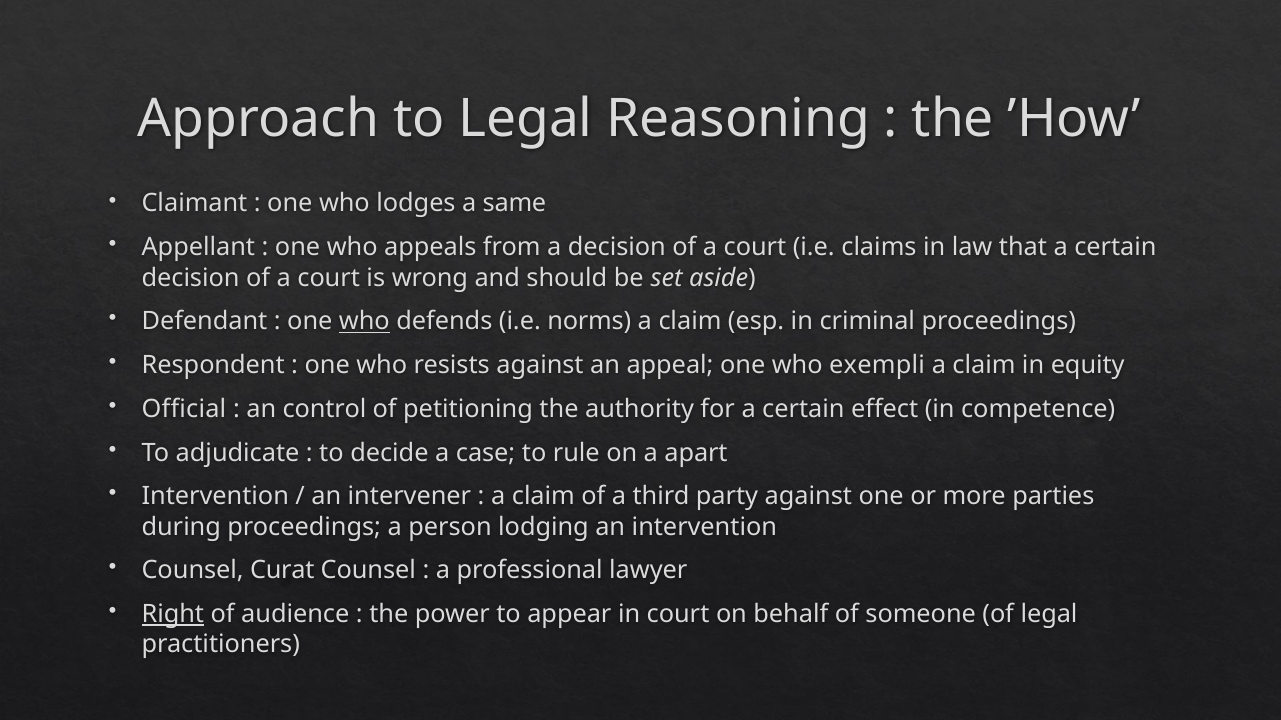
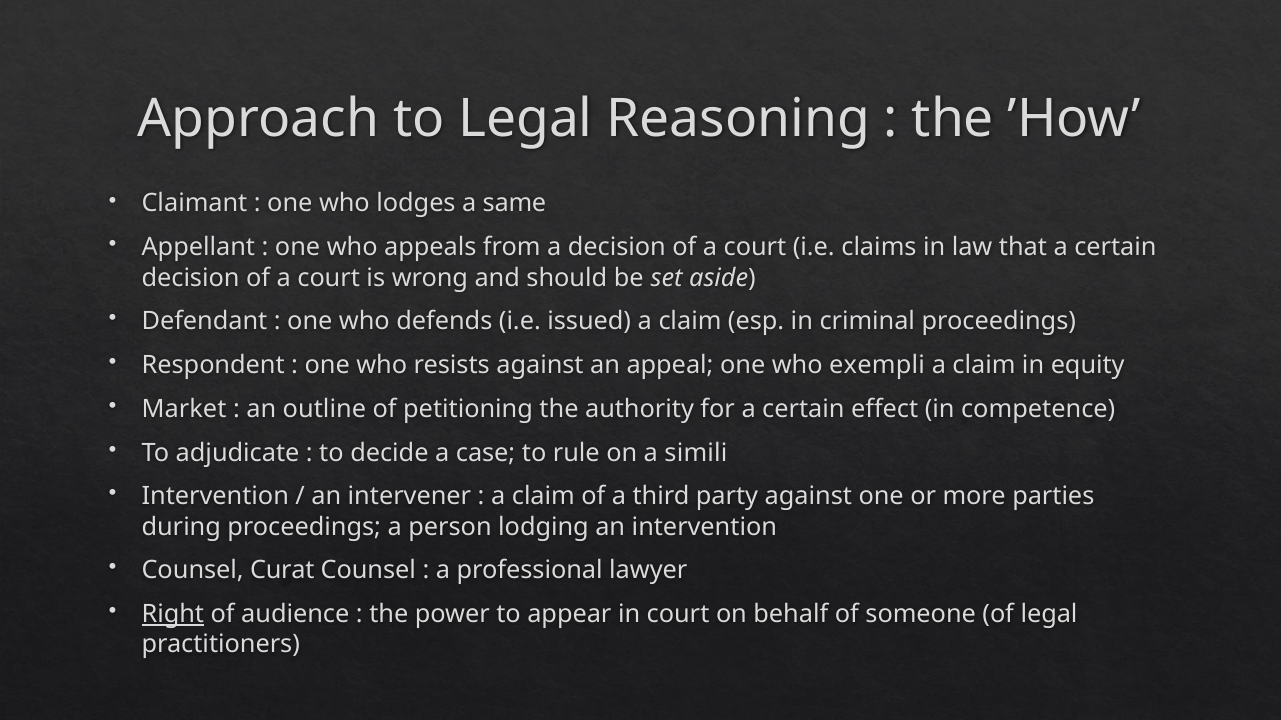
who at (364, 322) underline: present -> none
norms: norms -> issued
Official: Official -> Market
control: control -> outline
apart: apart -> simili
